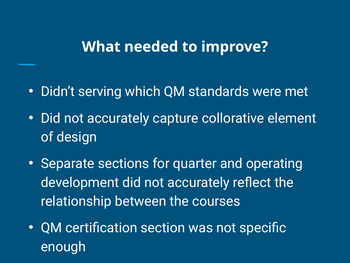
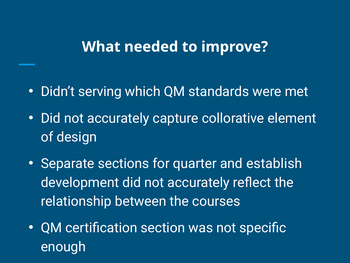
operating: operating -> establish
